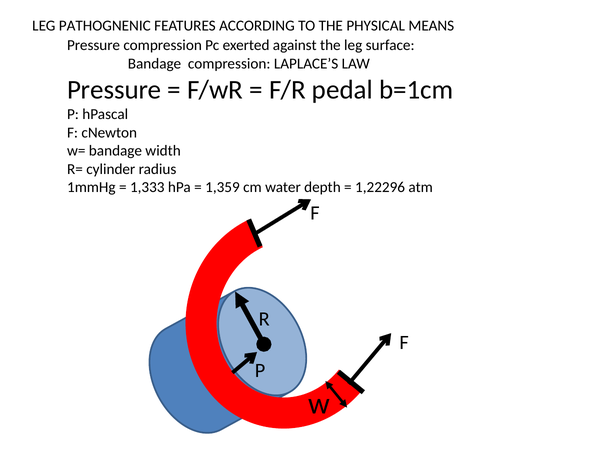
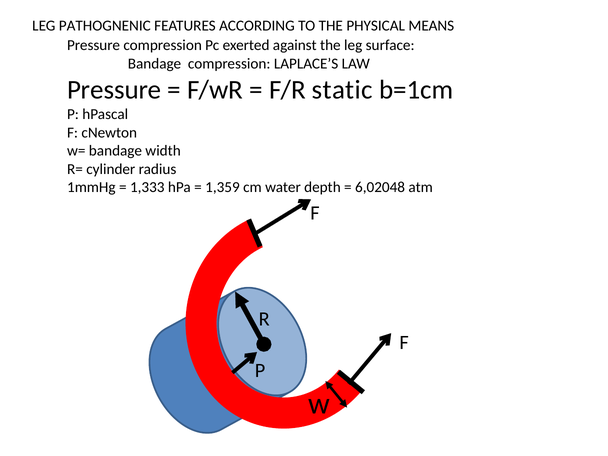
pedal: pedal -> static
1,22296: 1,22296 -> 6,02048
